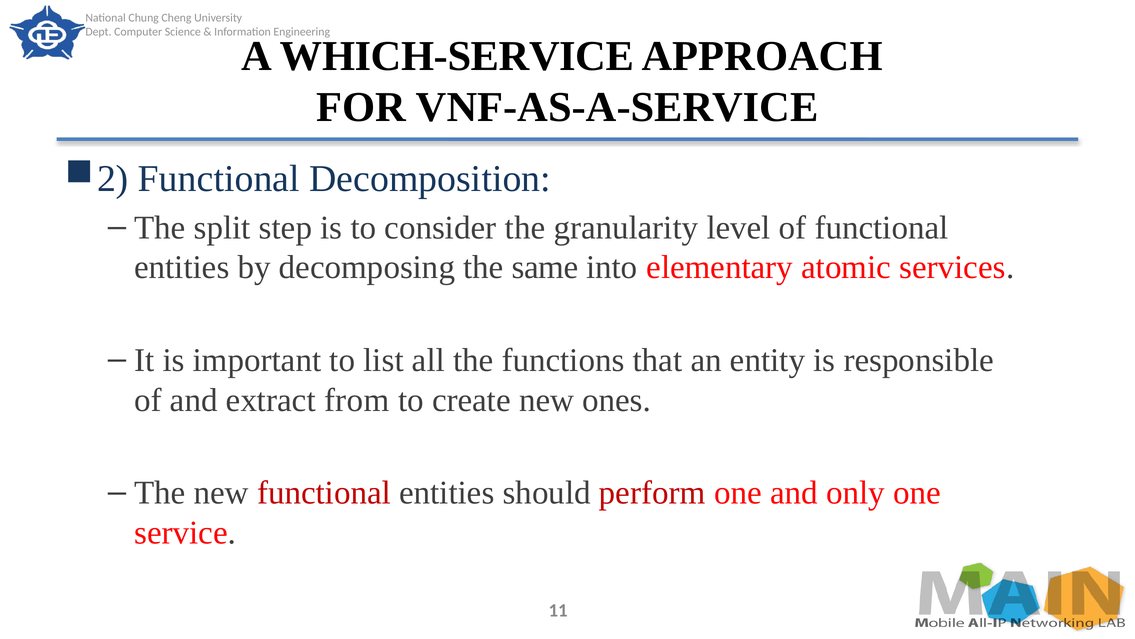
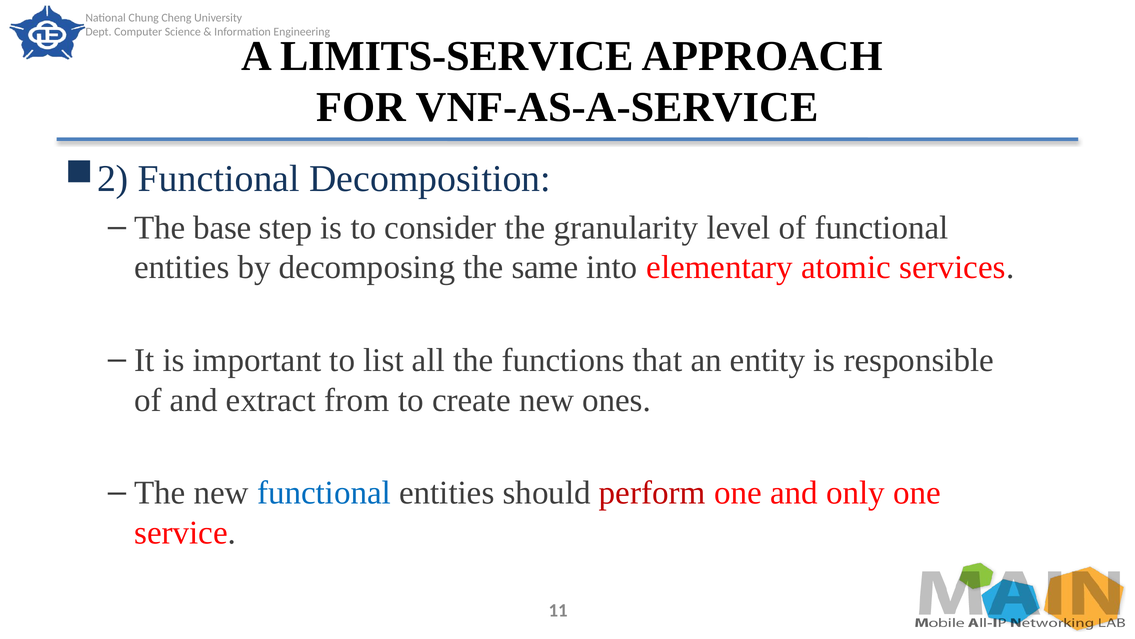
WHICH-SERVICE: WHICH-SERVICE -> LIMITS-SERVICE
split: split -> base
functional at (324, 492) colour: red -> blue
